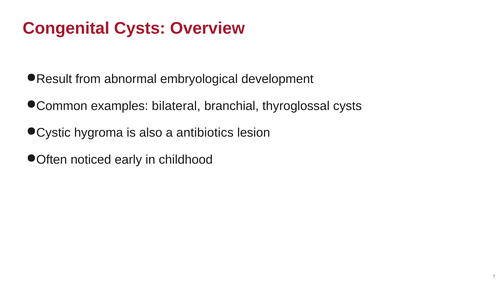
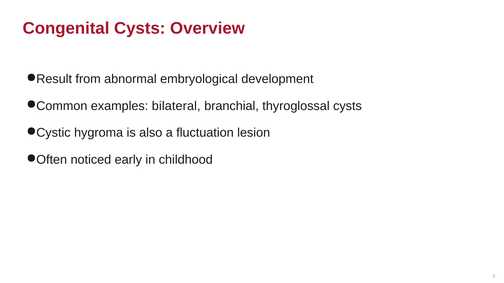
antibiotics: antibiotics -> fluctuation
